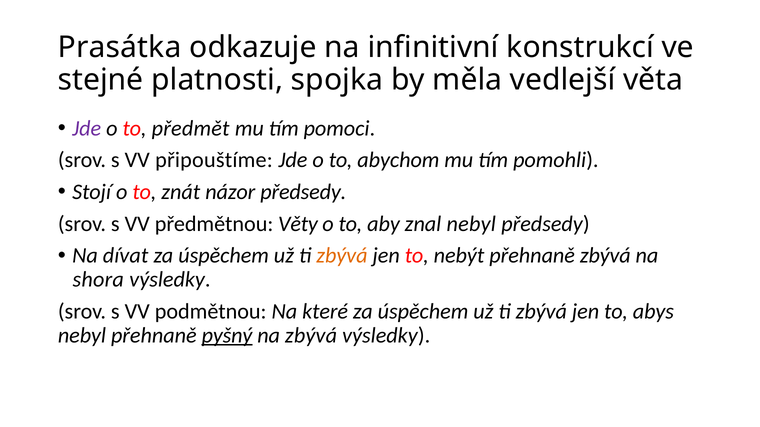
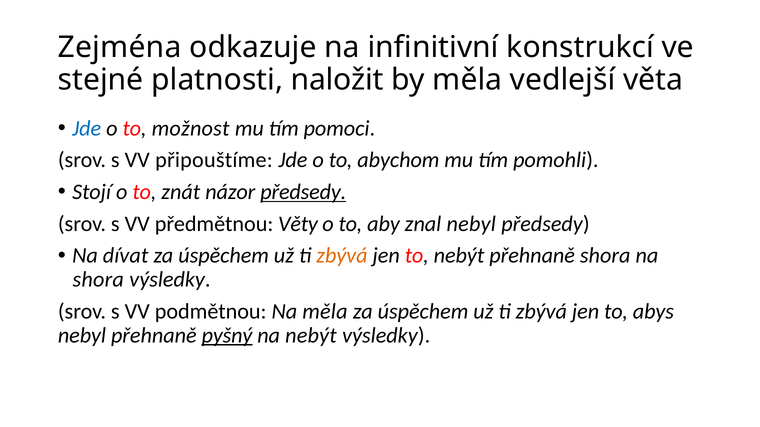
Prasátka: Prasátka -> Zejména
spojka: spojka -> naložit
Jde at (87, 128) colour: purple -> blue
předmět: předmět -> možnost
předsedy at (303, 192) underline: none -> present
přehnaně zbývá: zbývá -> shora
Na které: které -> měla
na zbývá: zbývá -> nebýt
